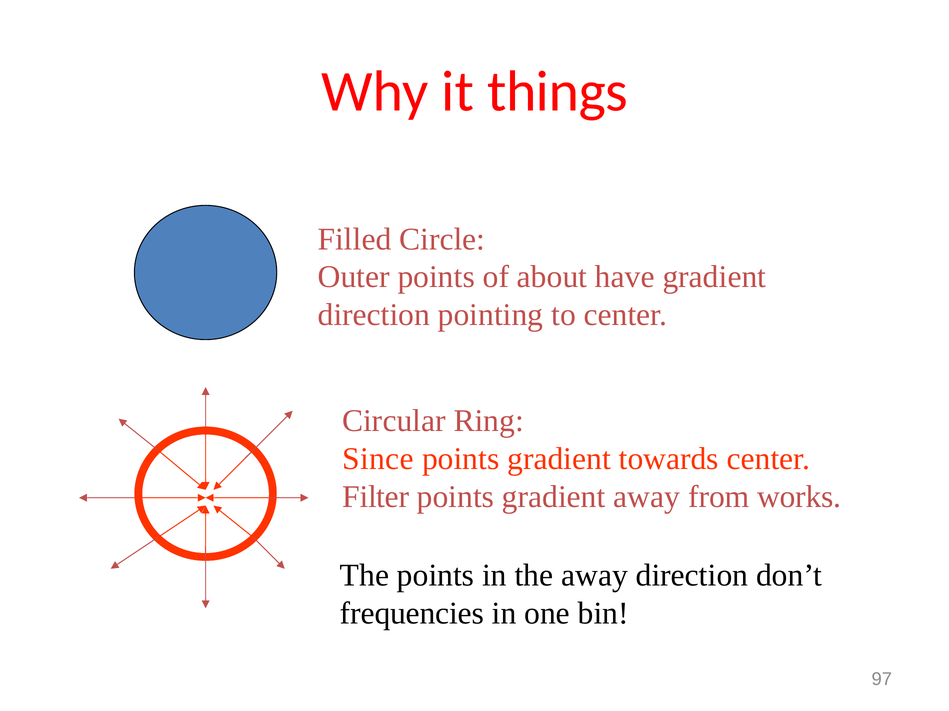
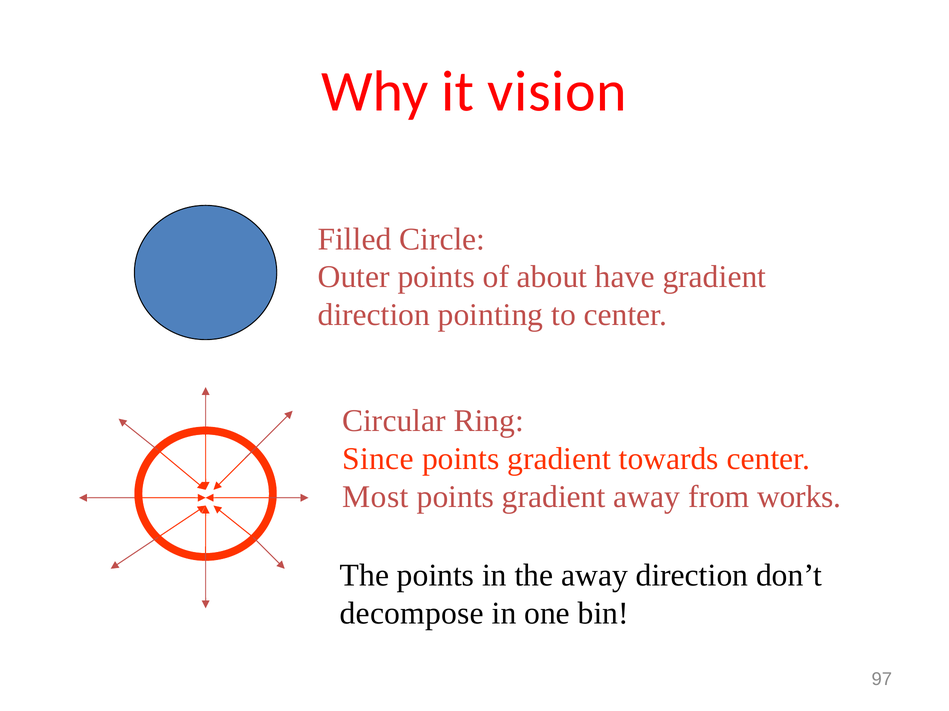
things: things -> vision
Filter: Filter -> Most
frequencies: frequencies -> decompose
